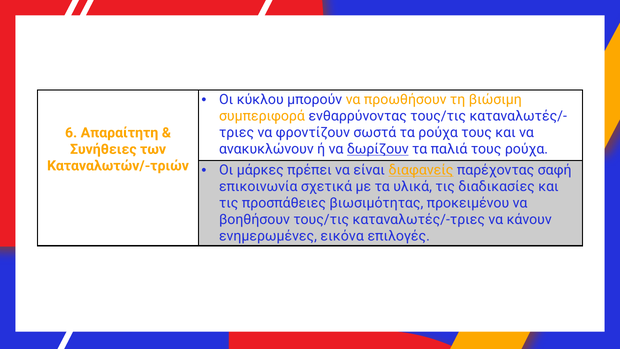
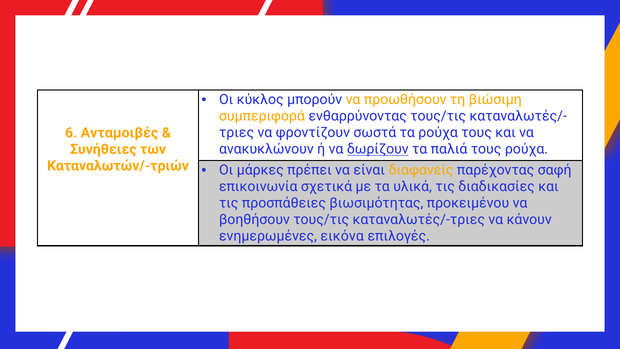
κύκλου: κύκλου -> κύκλος
Απαραίτητη: Απαραίτητη -> Ανταμοιβές
διαφανείς underline: present -> none
